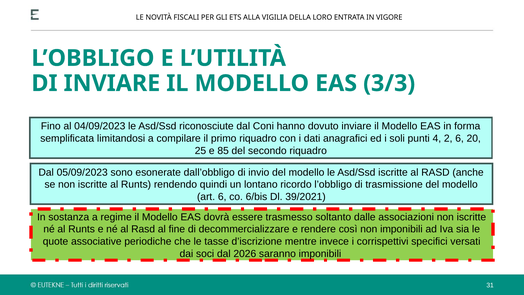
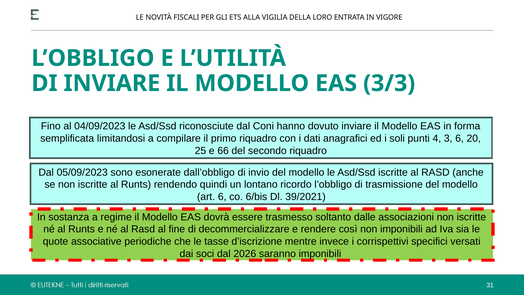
2: 2 -> 3
85: 85 -> 66
